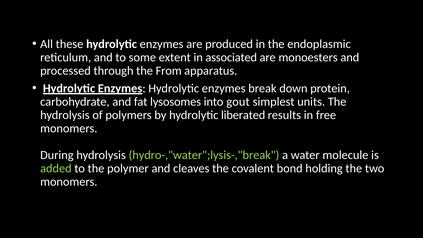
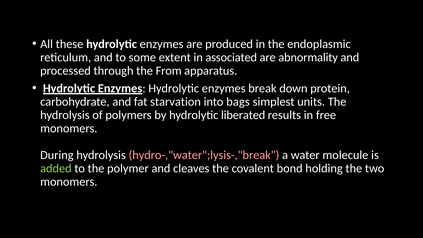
monoesters: monoesters -> abnormality
lysosomes: lysosomes -> starvation
gout: gout -> bags
hydro-,"water";lysis-,"break colour: light green -> pink
